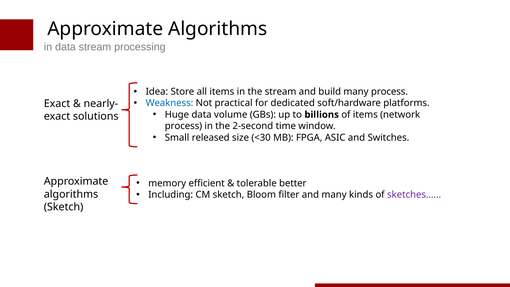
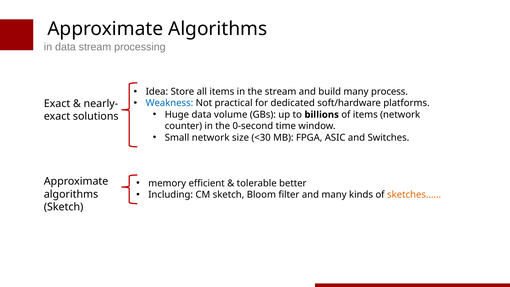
process at (183, 126): process -> counter
2-second: 2-second -> 0-second
Small released: released -> network
sketches…… colour: purple -> orange
